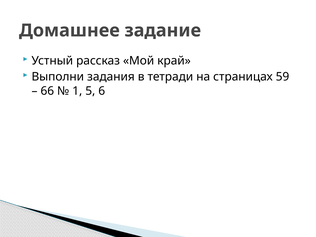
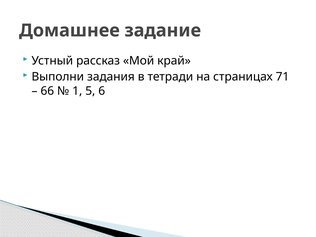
59: 59 -> 71
